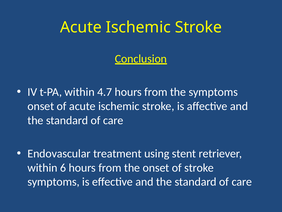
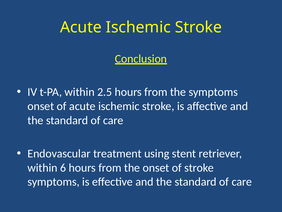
4.7: 4.7 -> 2.5
